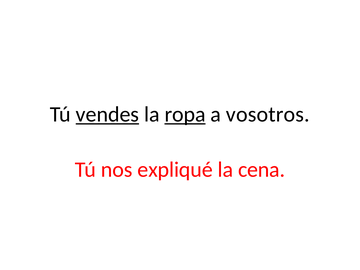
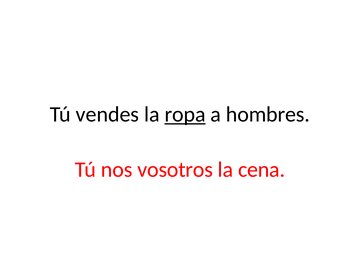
vendes underline: present -> none
vosotros: vosotros -> hombres
expliqué: expliqué -> vosotros
